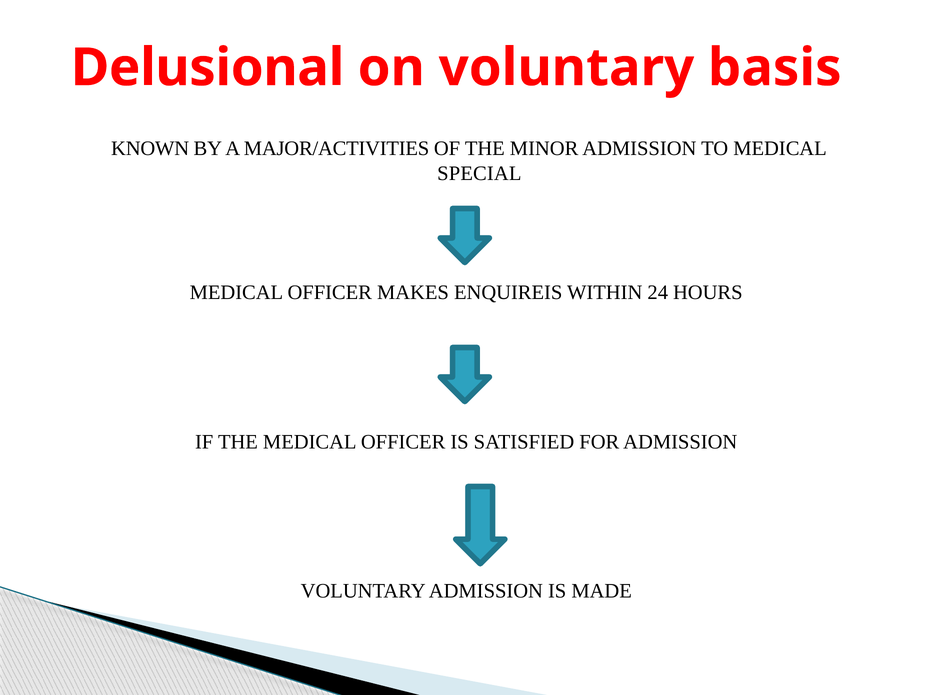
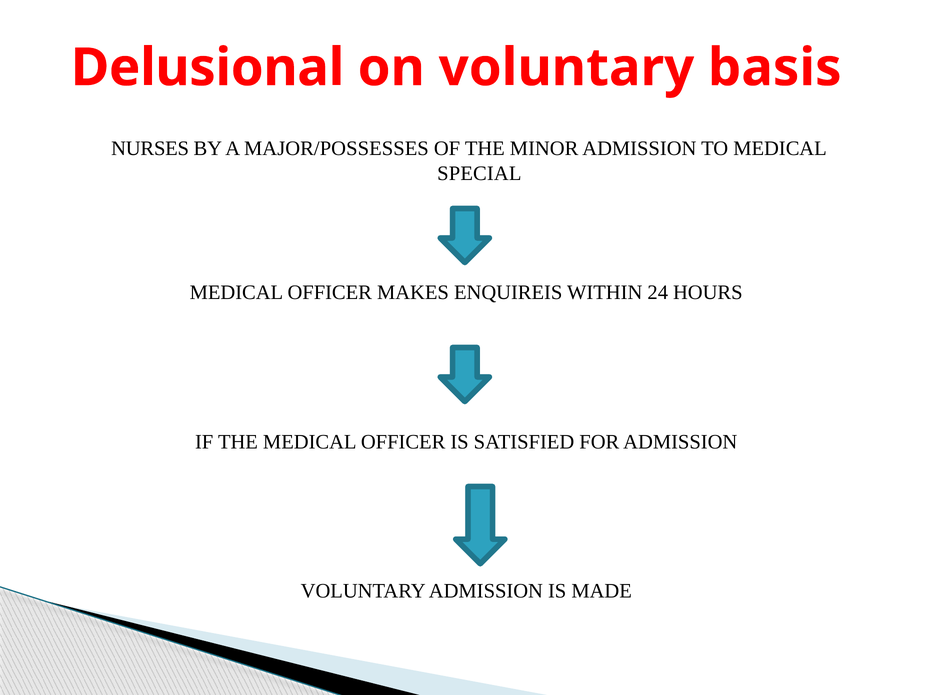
KNOWN: KNOWN -> NURSES
MAJOR/ACTIVITIES: MAJOR/ACTIVITIES -> MAJOR/POSSESSES
